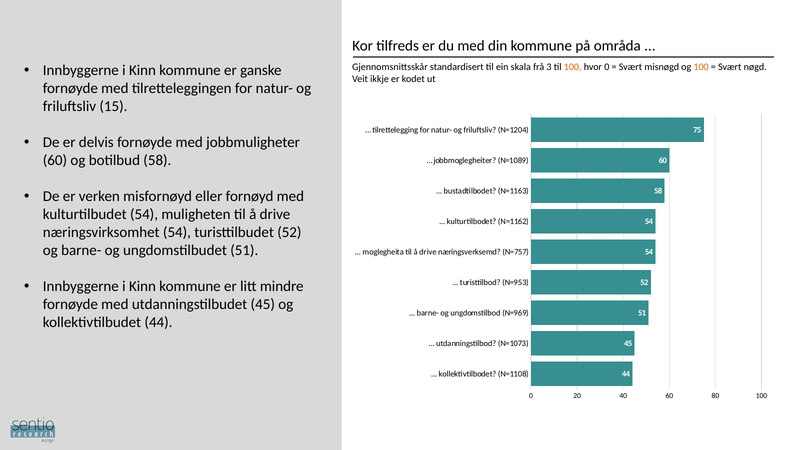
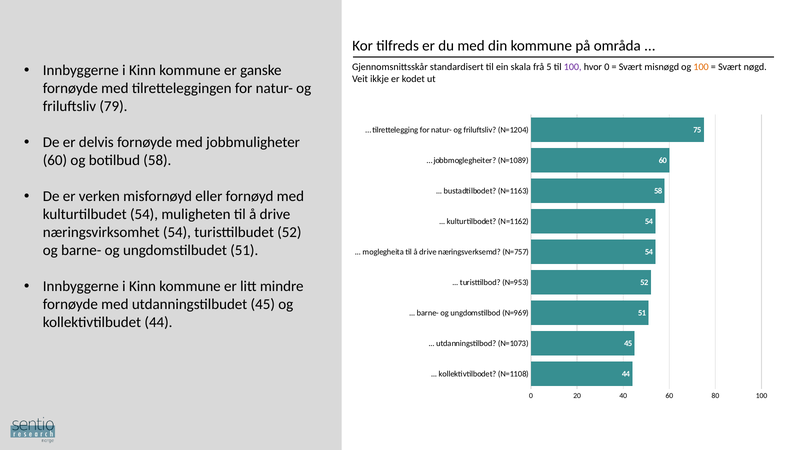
3: 3 -> 5
100 at (573, 67) colour: orange -> purple
15: 15 -> 79
